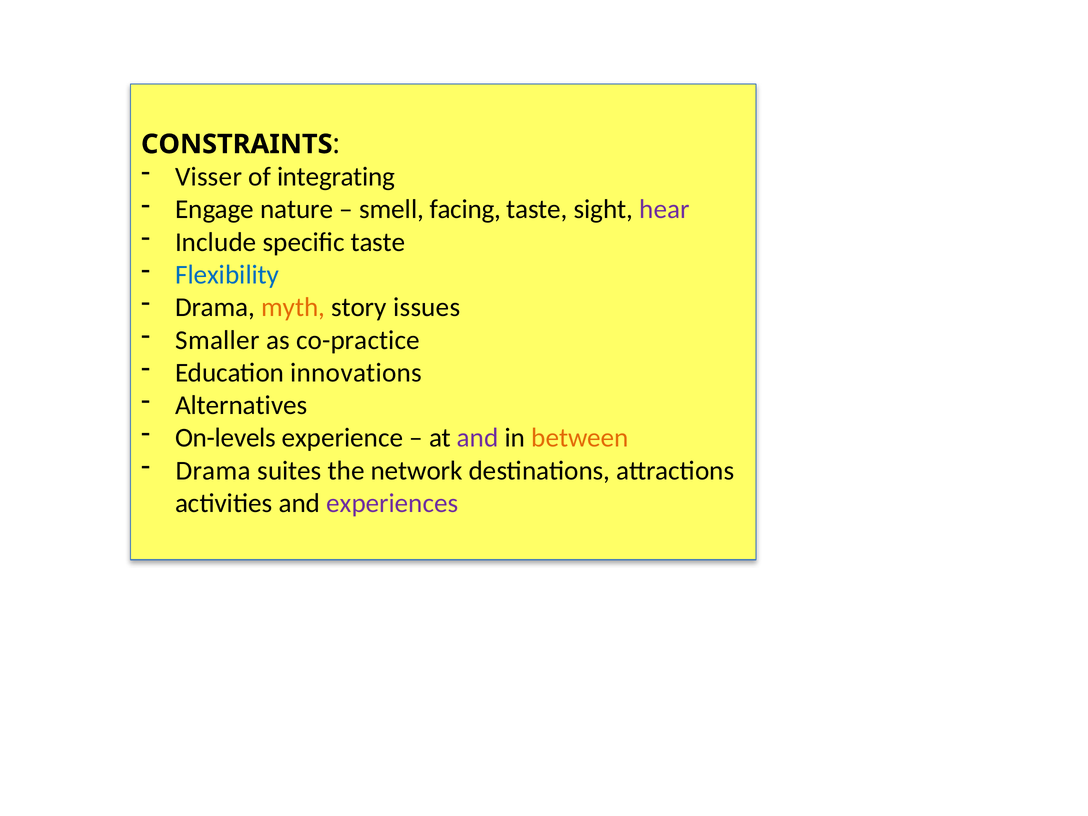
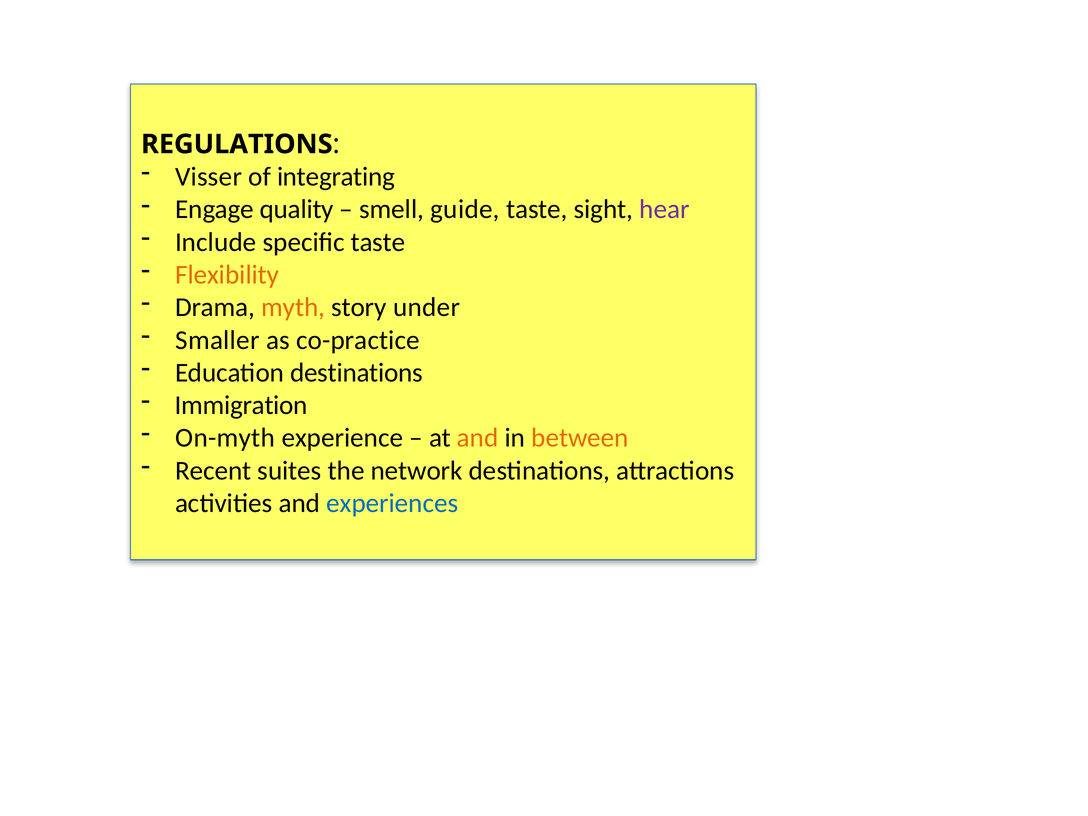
CONSTRAINTS: CONSTRAINTS -> REGULATIONS
nature: nature -> quality
facing: facing -> guide
Flexibility colour: blue -> orange
issues: issues -> under
Education innovations: innovations -> destinations
Alternatives: Alternatives -> Immigration
On-levels: On-levels -> On-myth
and at (478, 438) colour: purple -> orange
Drama at (213, 471): Drama -> Recent
experiences colour: purple -> blue
